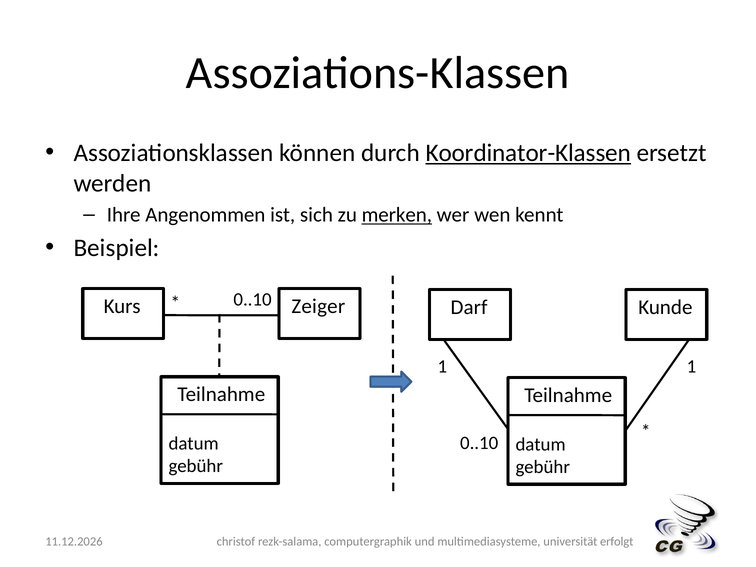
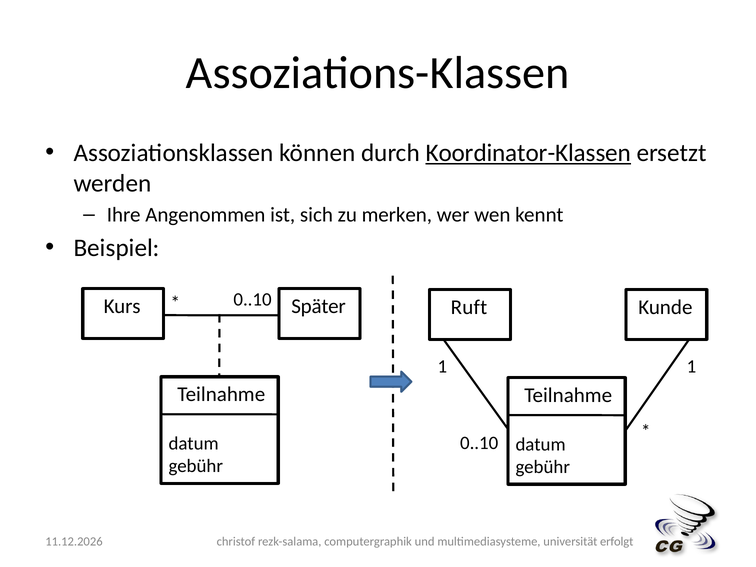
merken underline: present -> none
Zeiger: Zeiger -> Später
Darf: Darf -> Ruft
